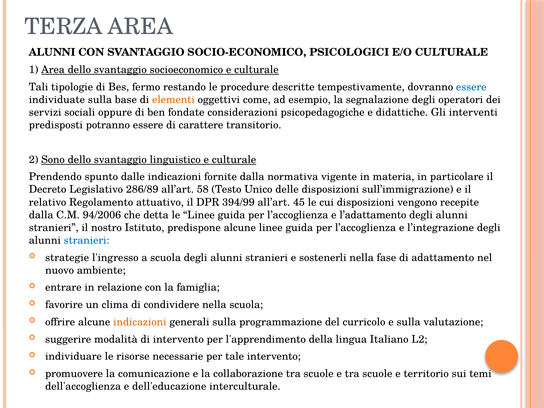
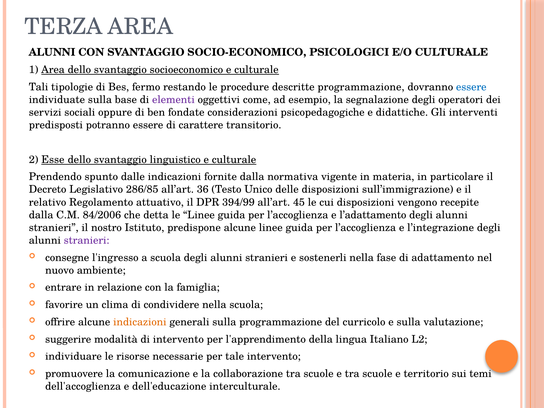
descritte tempestivamente: tempestivamente -> programmazione
elementi colour: orange -> purple
Sono: Sono -> Esse
286/89: 286/89 -> 286/85
58: 58 -> 36
94/2006: 94/2006 -> 84/2006
stranieri at (87, 240) colour: blue -> purple
strategie: strategie -> consegne
